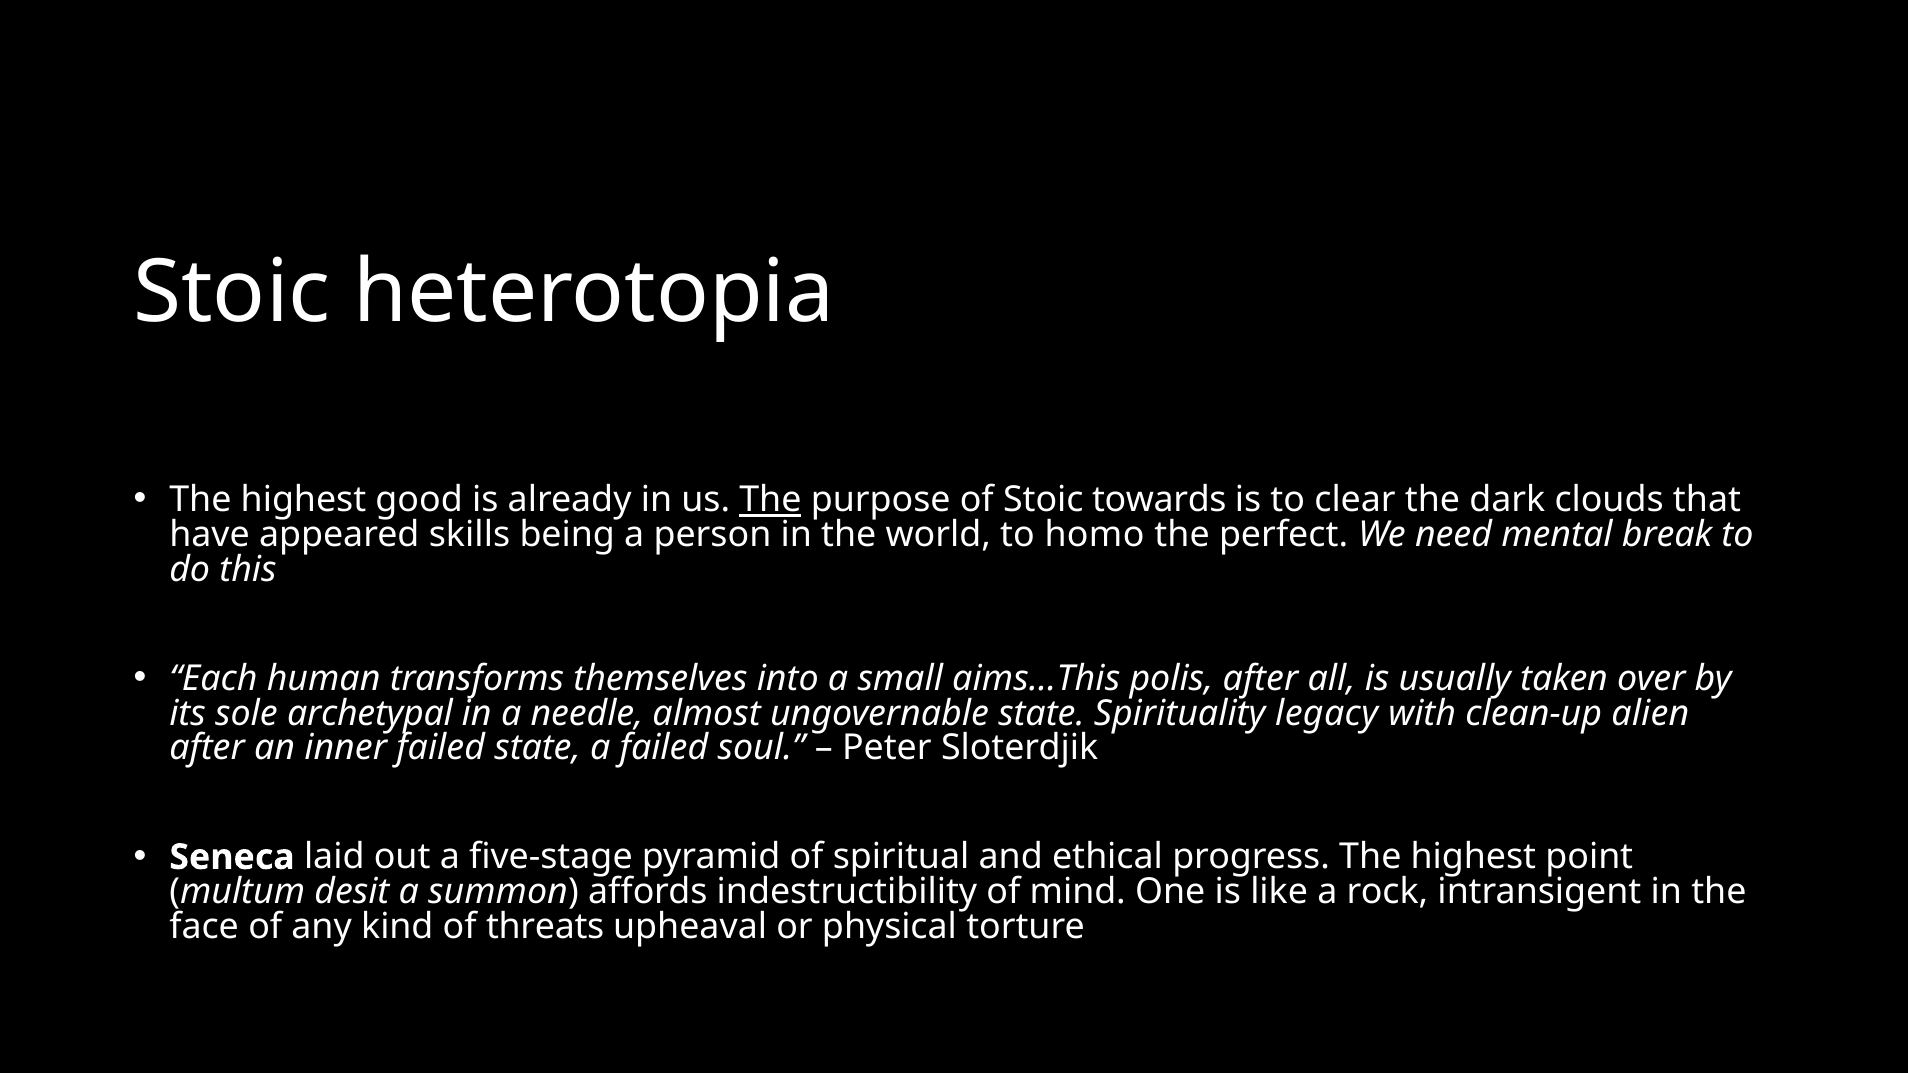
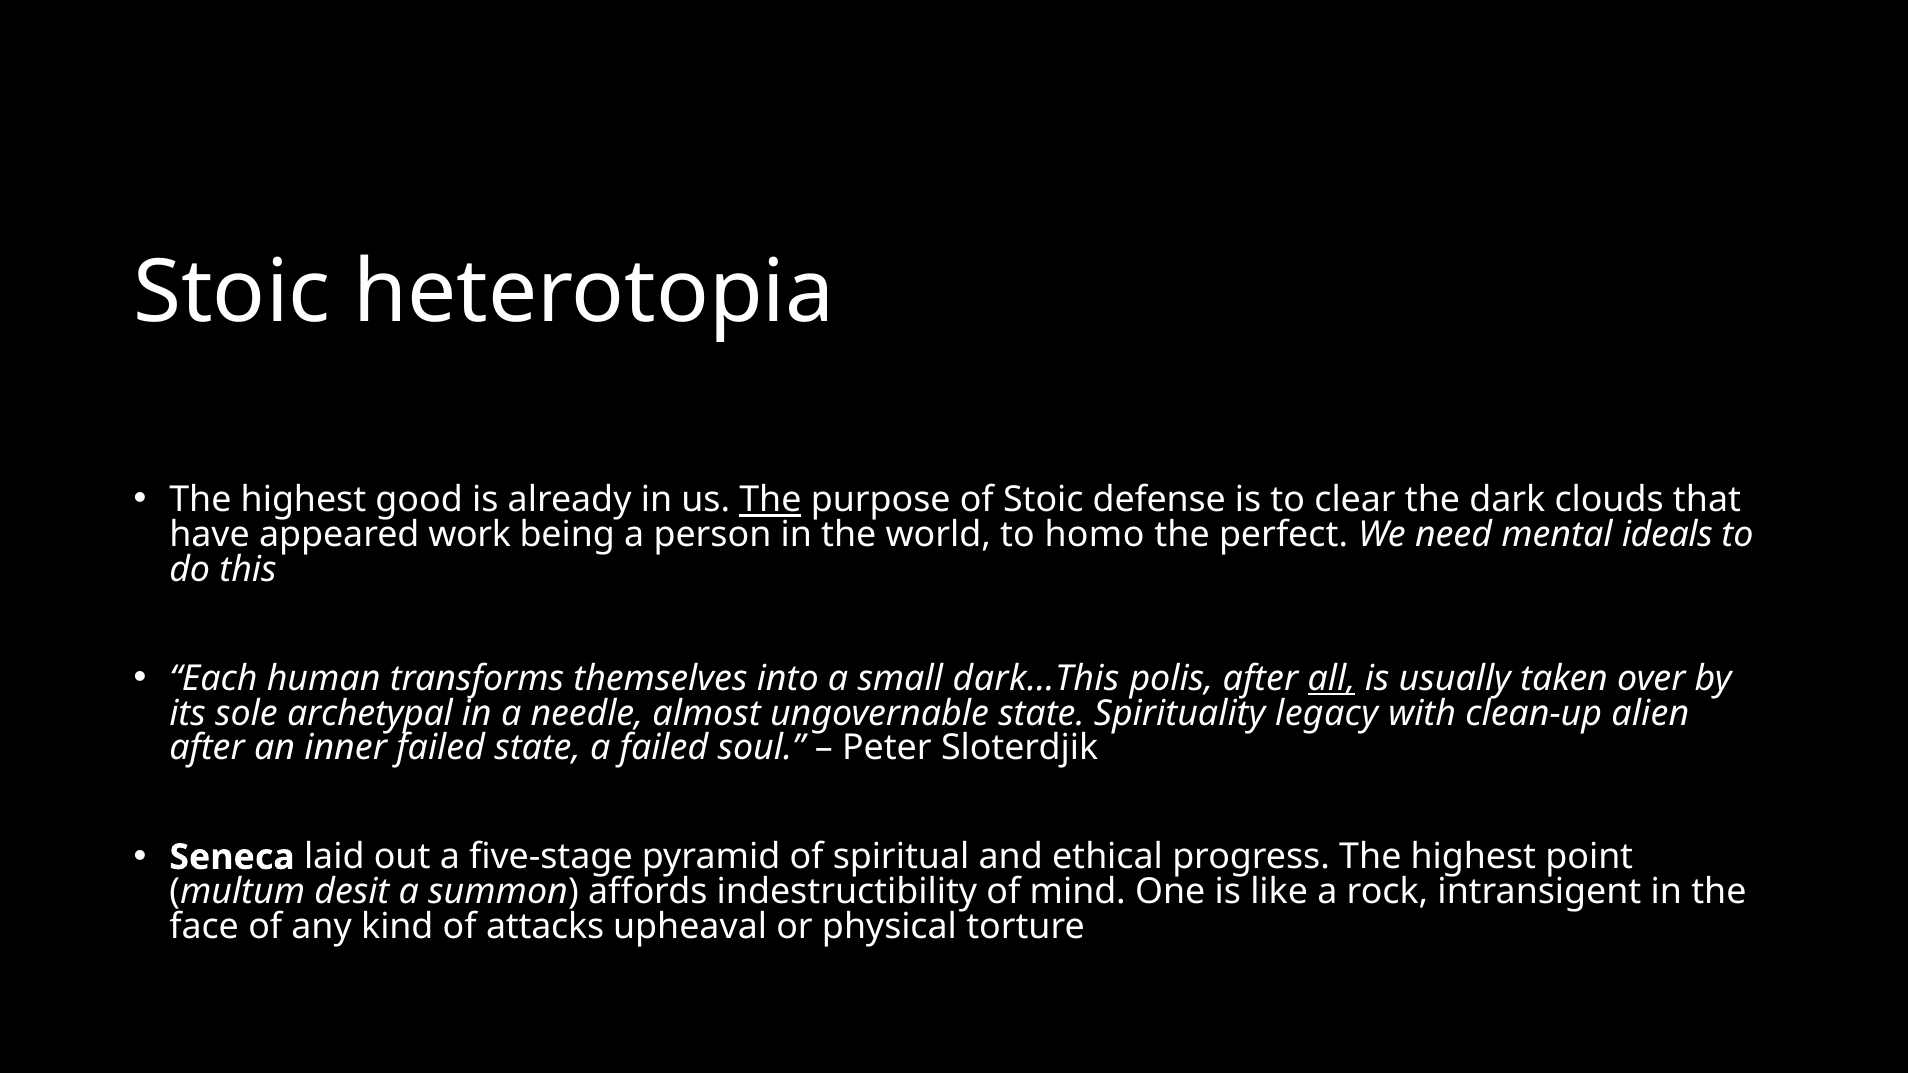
towards: towards -> defense
skills: skills -> work
break: break -> ideals
aims…This: aims…This -> dark…This
all underline: none -> present
threats: threats -> attacks
